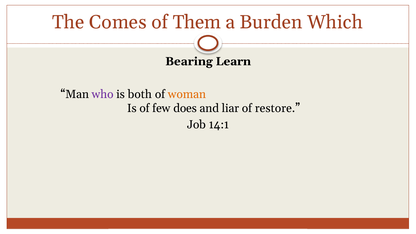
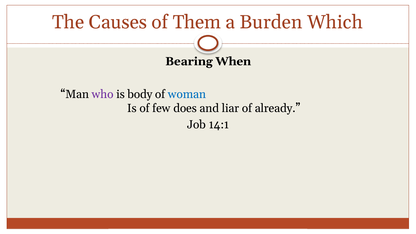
Comes: Comes -> Causes
Learn: Learn -> When
both: both -> body
woman colour: orange -> blue
restore: restore -> already
